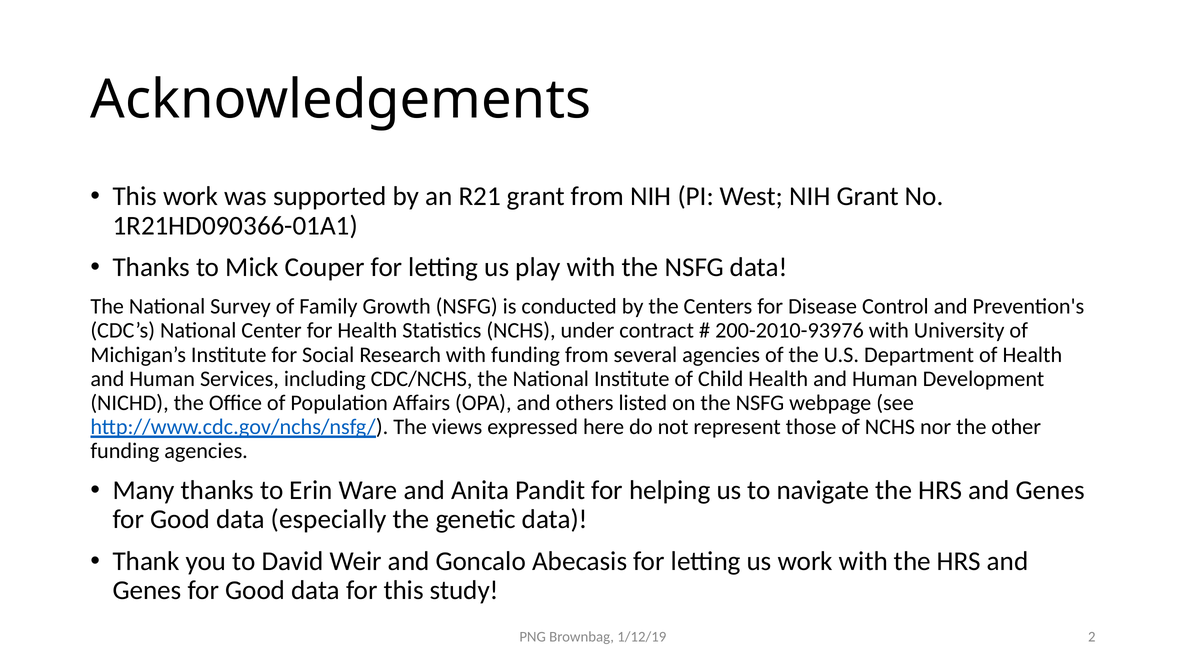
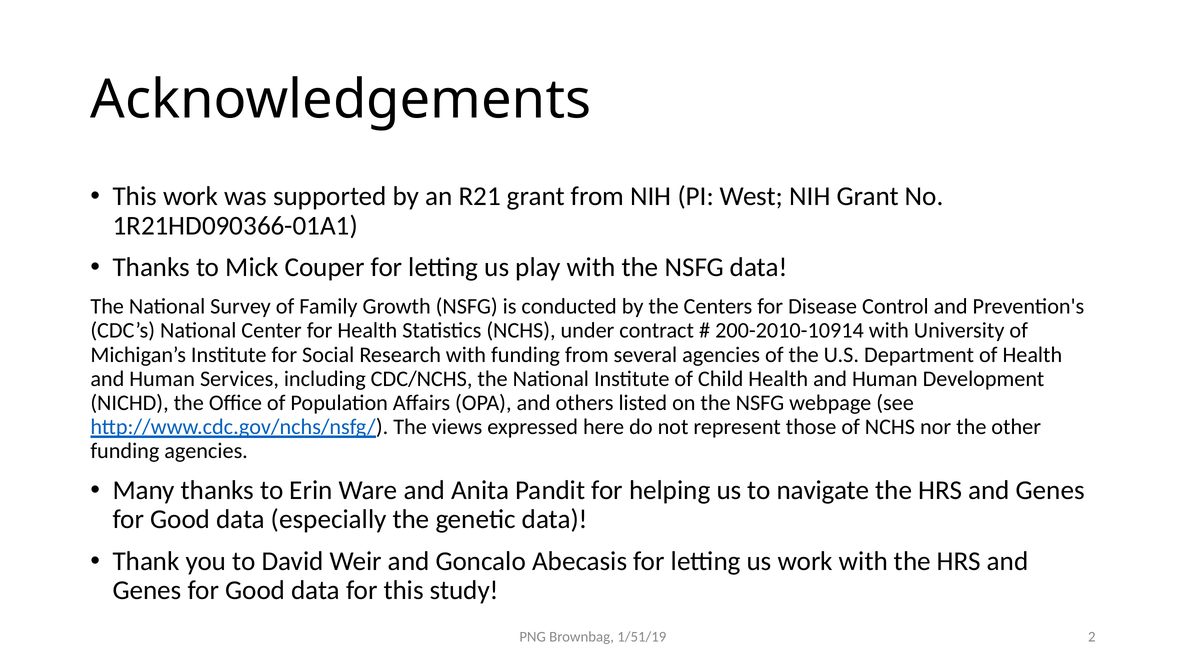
200-2010-93976: 200-2010-93976 -> 200-2010-10914
1/12/19: 1/12/19 -> 1/51/19
